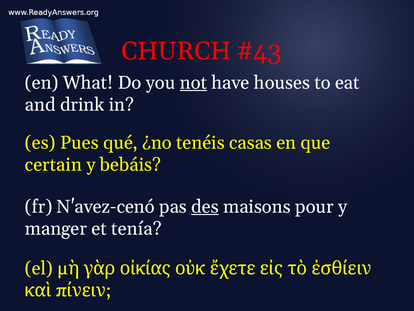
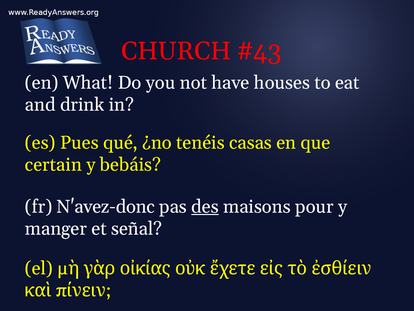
not underline: present -> none
N'avez-cenó: N'avez-cenó -> N'avez-donc
tenía: tenía -> señal
